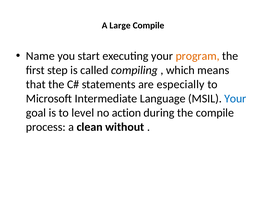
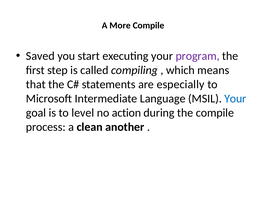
Large: Large -> More
Name: Name -> Saved
program colour: orange -> purple
without: without -> another
